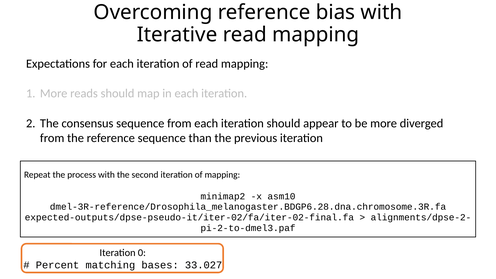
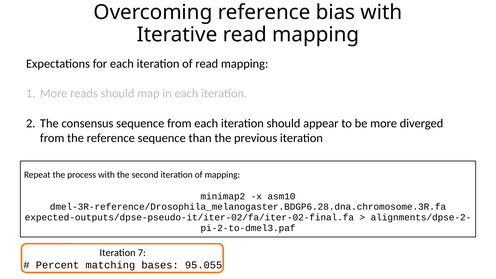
0: 0 -> 7
33.027: 33.027 -> 95.055
